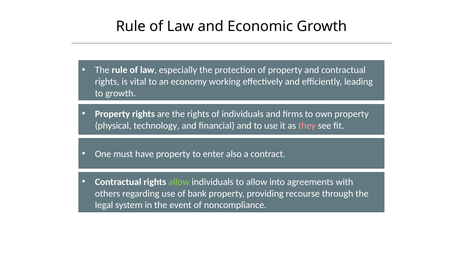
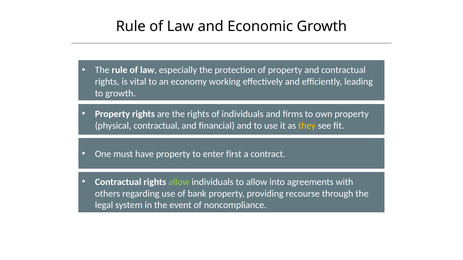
physical technology: technology -> contractual
they colour: pink -> yellow
also: also -> first
